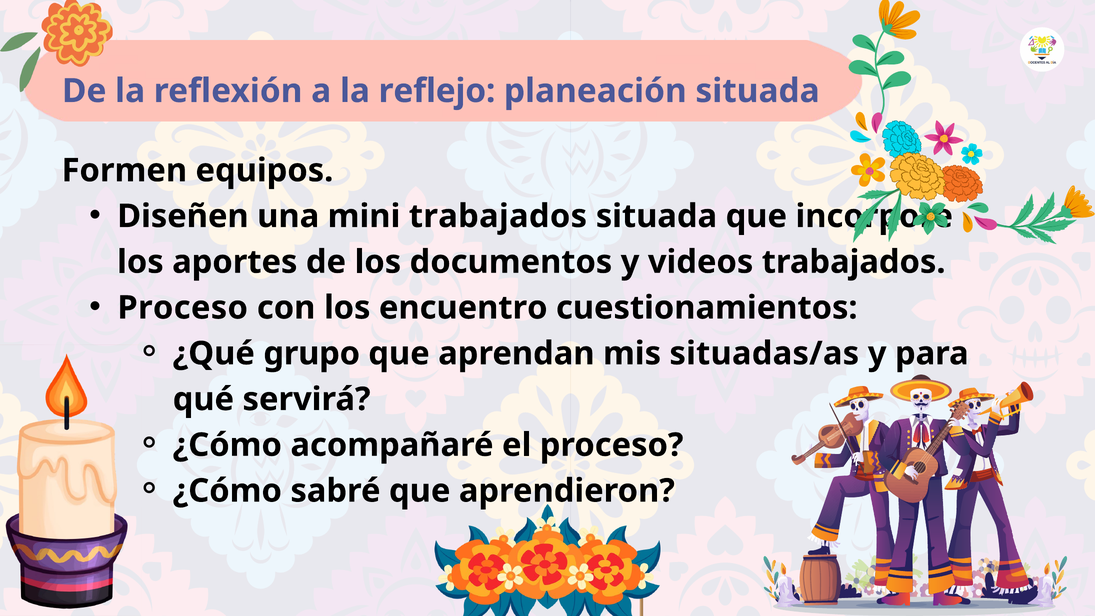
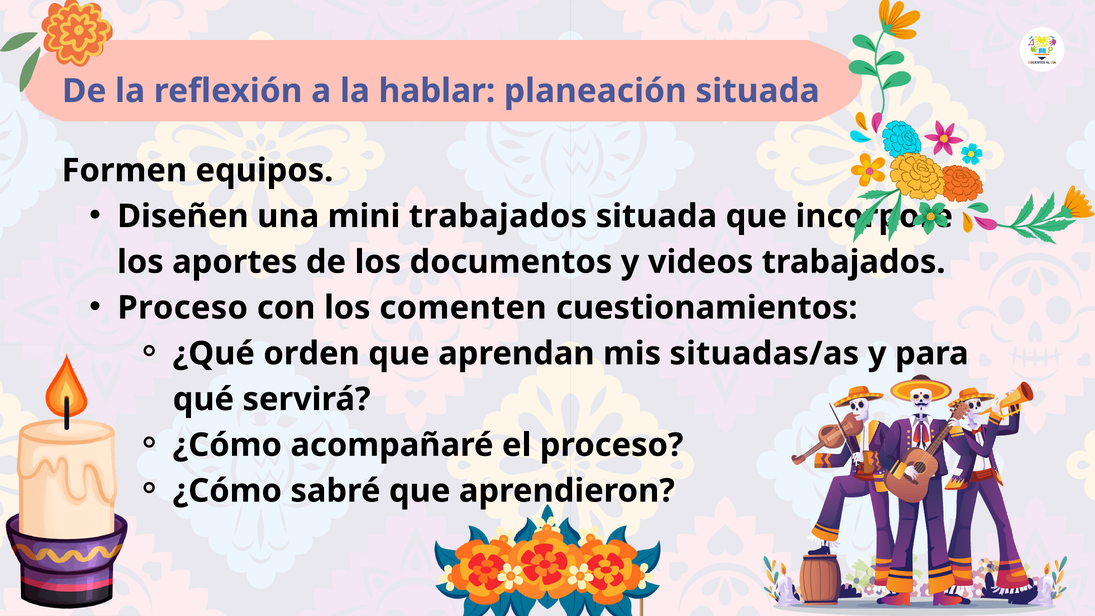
reflejo: reflejo -> hablar
encuentro: encuentro -> comenten
grupo: grupo -> orden
